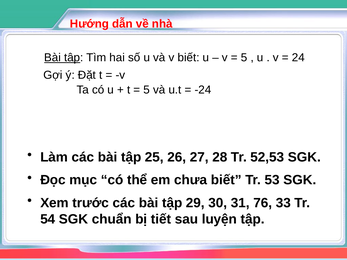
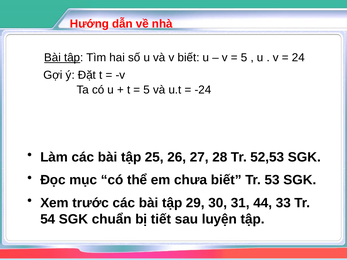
76: 76 -> 44
